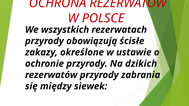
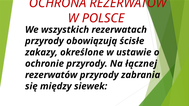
dzikich: dzikich -> łącznej
